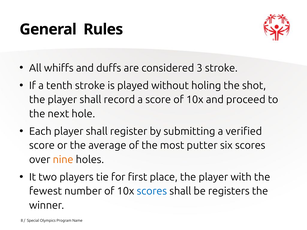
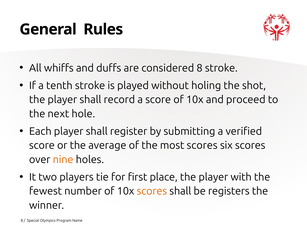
considered 3: 3 -> 8
most putter: putter -> scores
scores at (152, 191) colour: blue -> orange
